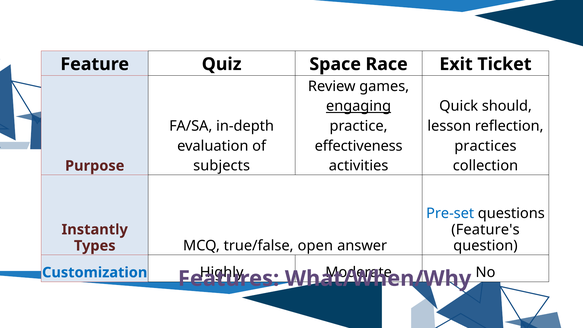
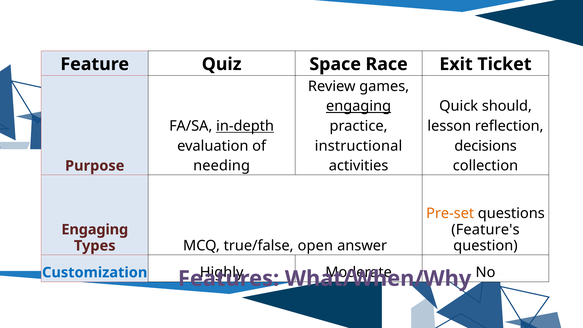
in-depth underline: none -> present
effectiveness: effectiveness -> instructional
practices: practices -> decisions
subjects: subjects -> needing
Pre-set colour: blue -> orange
Instantly at (95, 230): Instantly -> Engaging
